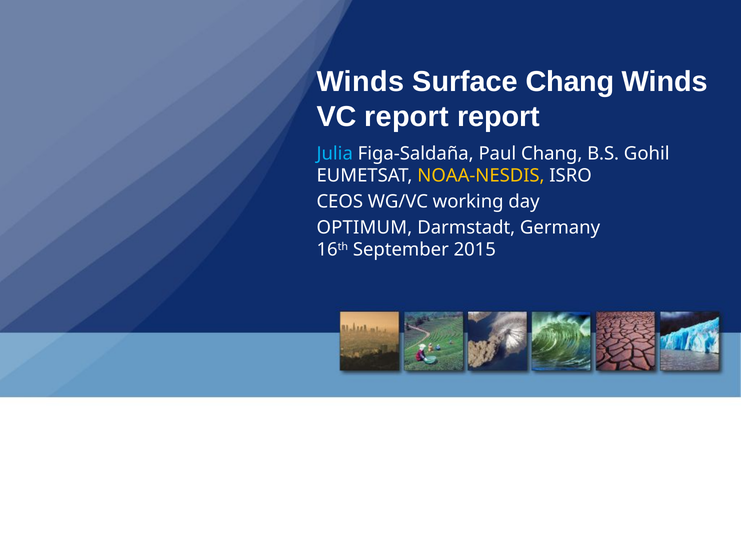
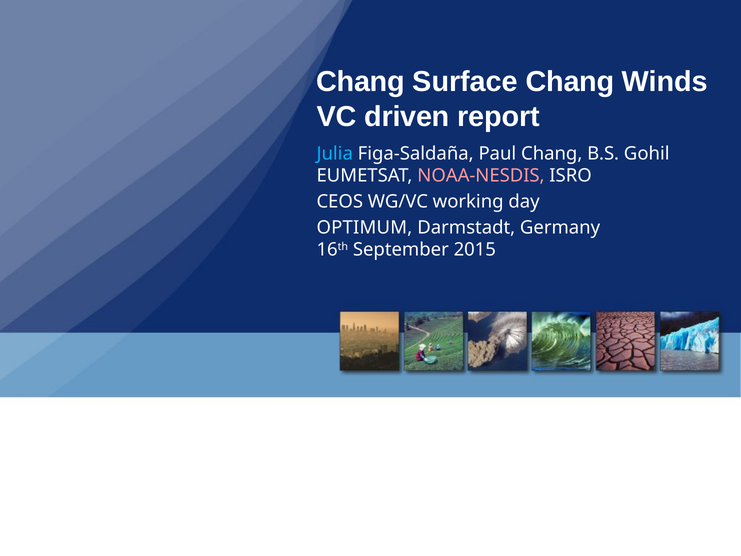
Winds at (360, 82): Winds -> Chang
VC report: report -> driven
NOAA-NESDIS colour: yellow -> pink
